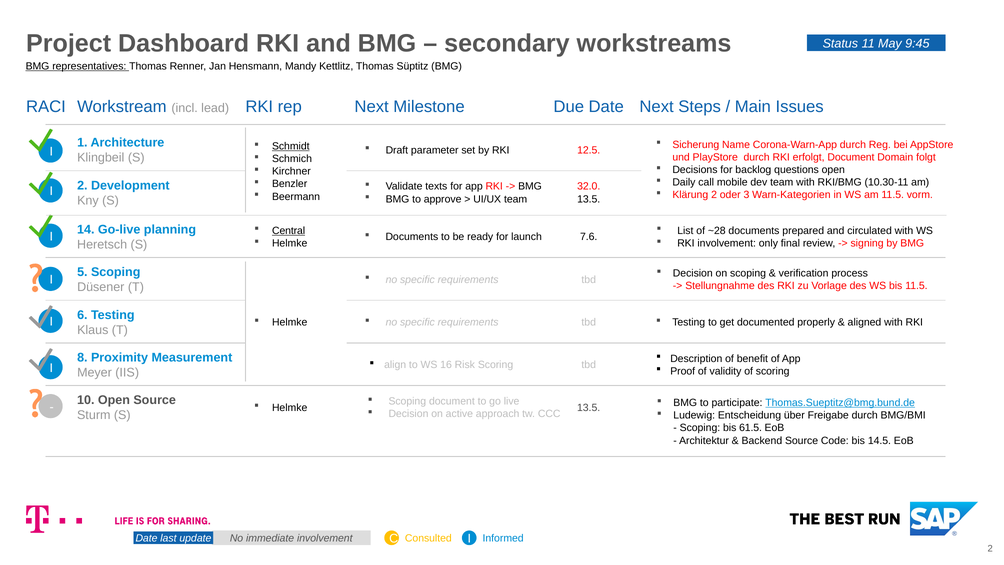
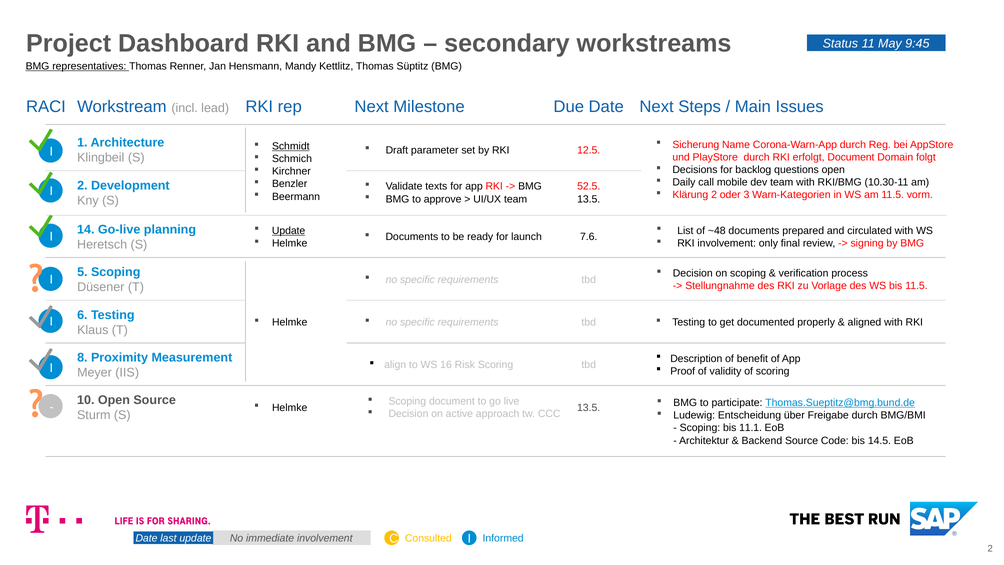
32.0: 32.0 -> 52.5
Central at (289, 231): Central -> Update
~28: ~28 -> ~48
61.5: 61.5 -> 11.1
